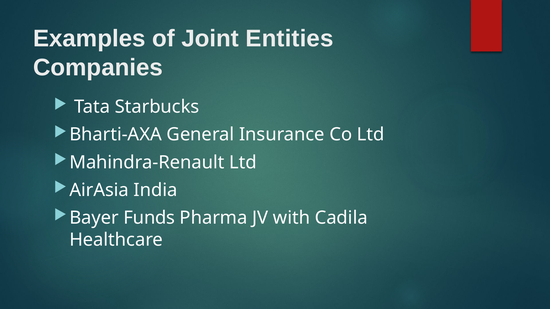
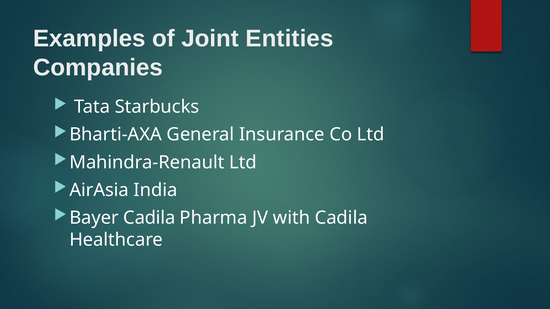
Bayer Funds: Funds -> Cadila
